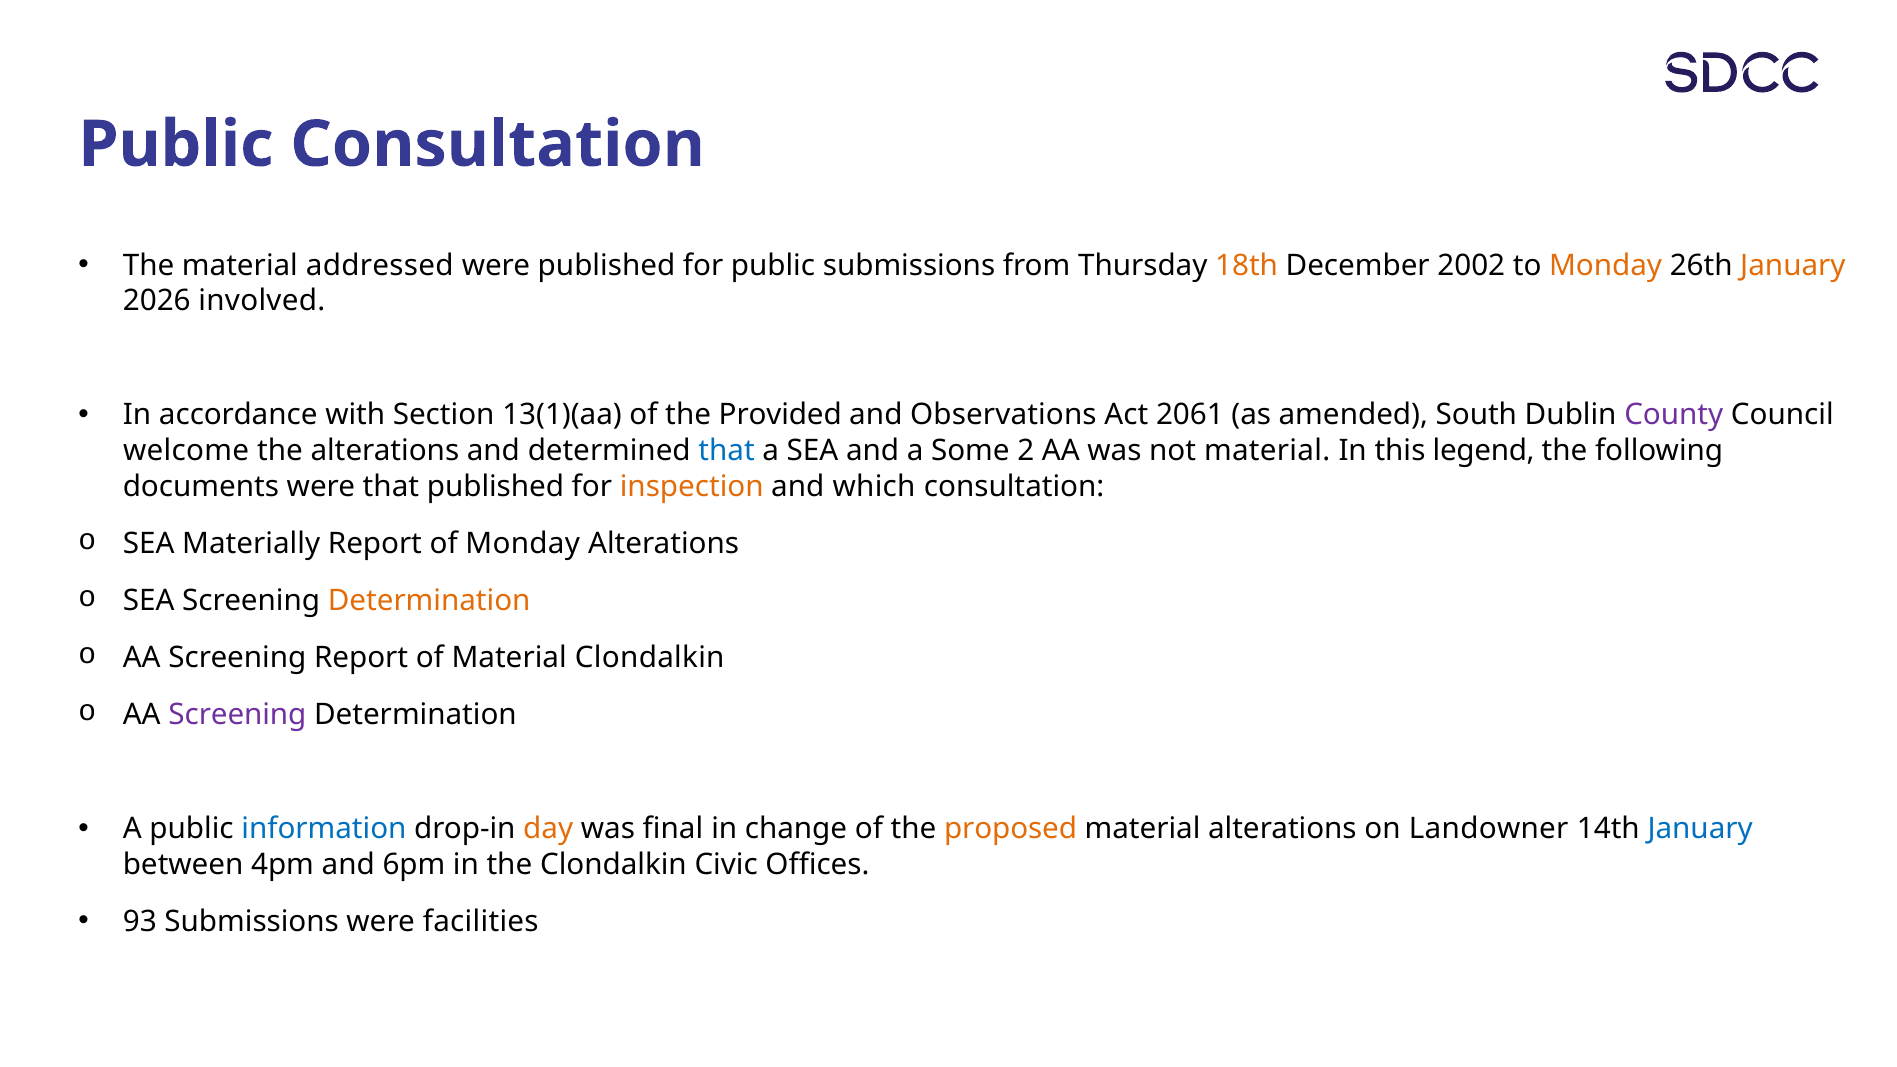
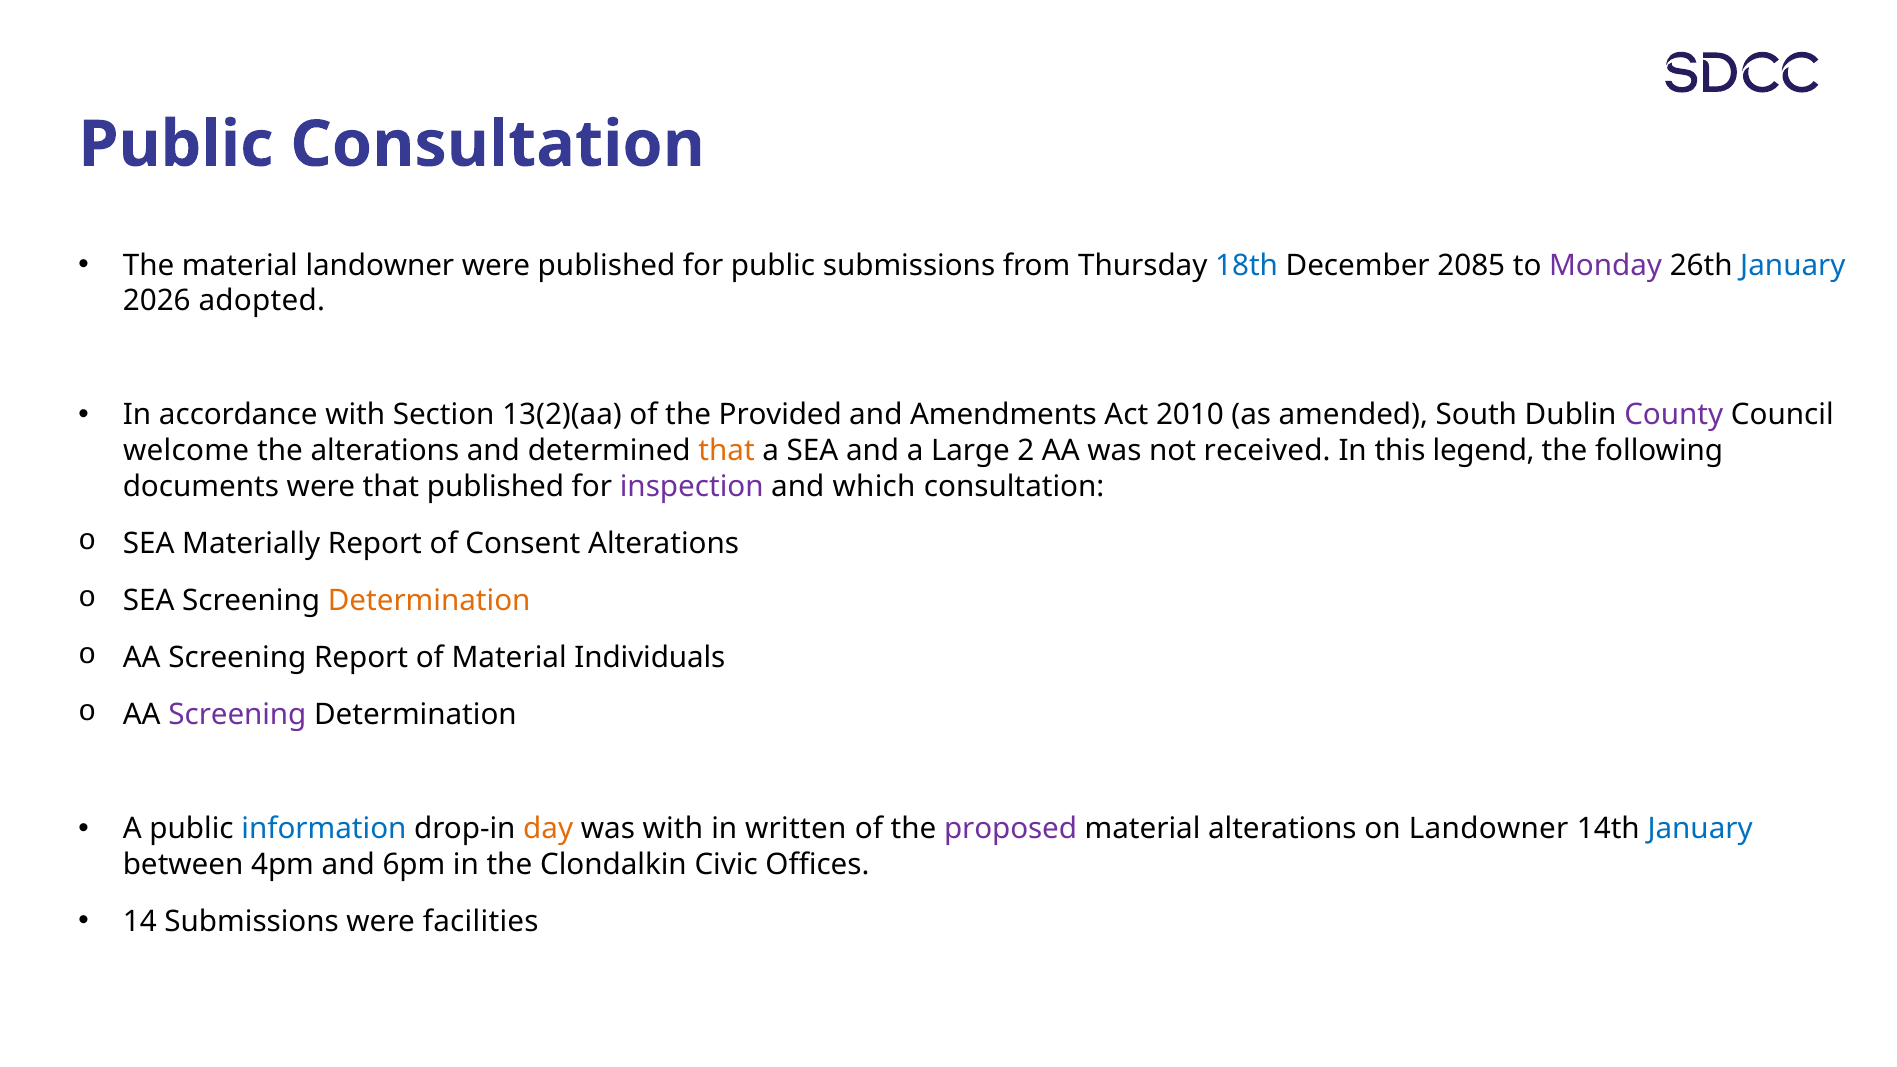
material addressed: addressed -> landowner
18th colour: orange -> blue
2002: 2002 -> 2085
Monday at (1606, 265) colour: orange -> purple
January at (1793, 265) colour: orange -> blue
involved: involved -> adopted
13(1)(aa: 13(1)(aa -> 13(2)(aa
Observations: Observations -> Amendments
2061: 2061 -> 2010
that at (727, 451) colour: blue -> orange
Some: Some -> Large
not material: material -> received
inspection colour: orange -> purple
of Monday: Monday -> Consent
Material Clondalkin: Clondalkin -> Individuals
was final: final -> with
change: change -> written
proposed colour: orange -> purple
93: 93 -> 14
